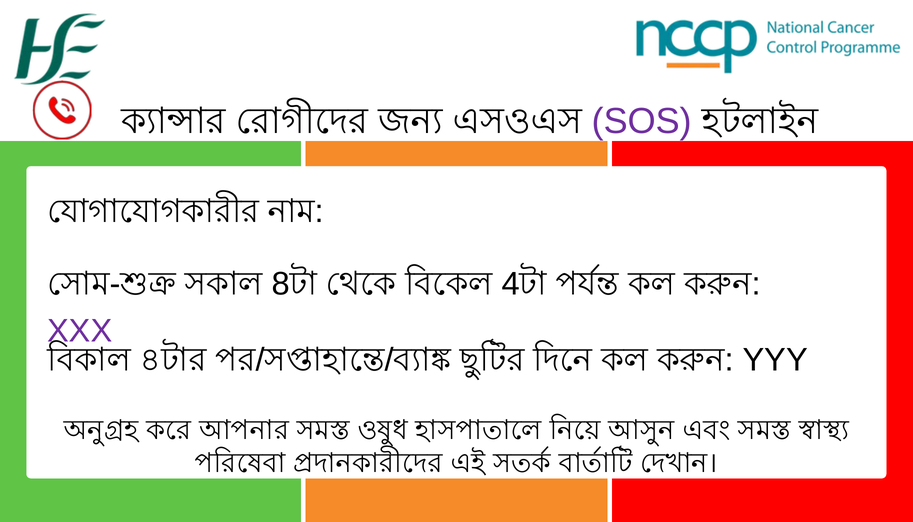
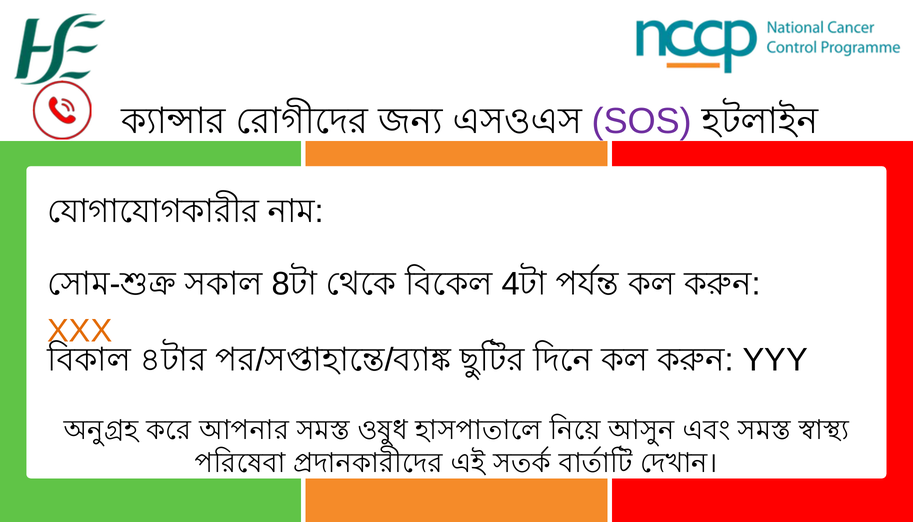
XXX colour: purple -> orange
